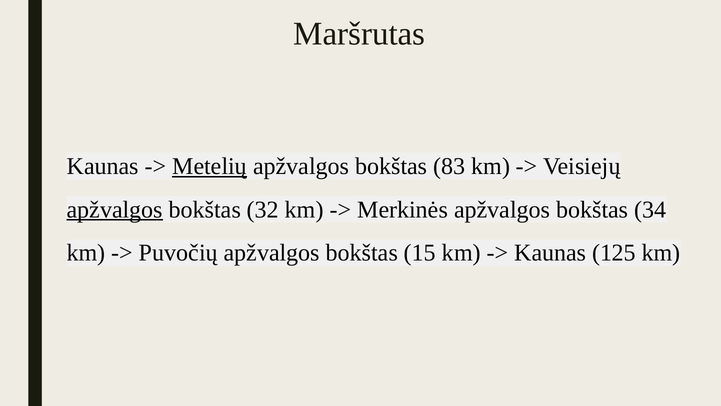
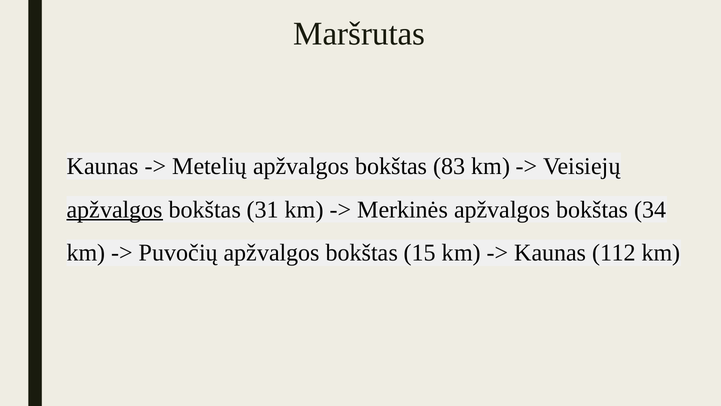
Metelių underline: present -> none
32: 32 -> 31
125: 125 -> 112
